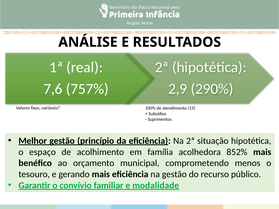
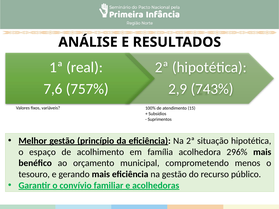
290%: 290% -> 743%
852%: 852% -> 296%
modalidade: modalidade -> acolhedoras
